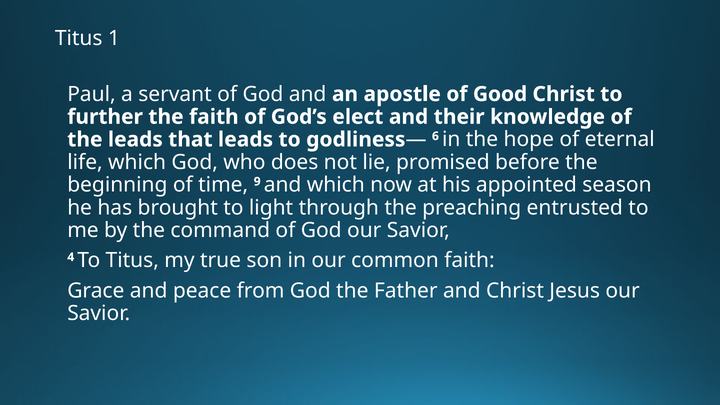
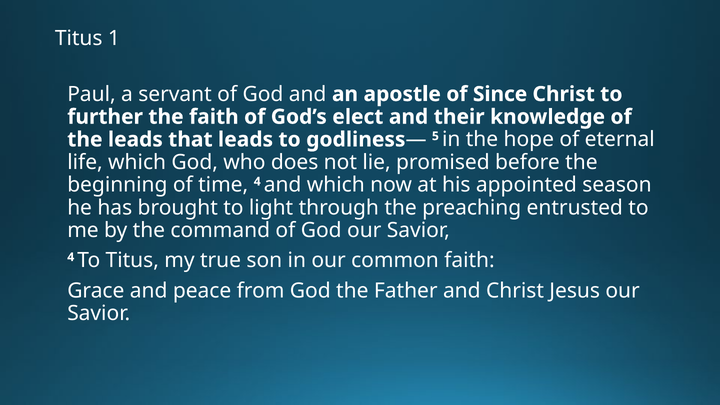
Good: Good -> Since
6: 6 -> 5
time 9: 9 -> 4
